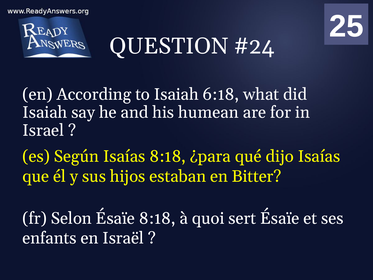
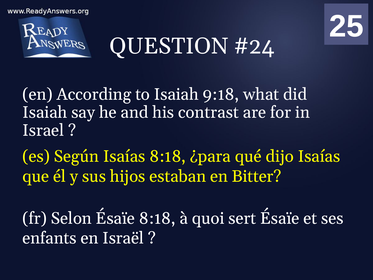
6:18: 6:18 -> 9:18
humean: humean -> contrast
